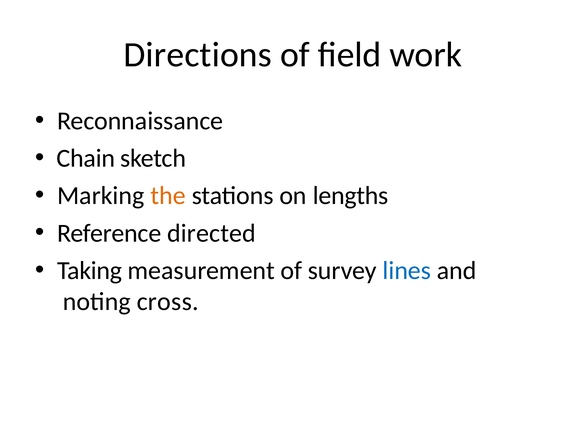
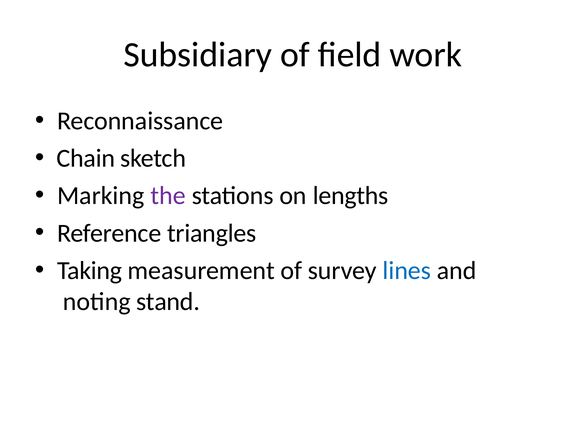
Directions: Directions -> Subsidiary
the colour: orange -> purple
directed: directed -> triangles
cross: cross -> stand
